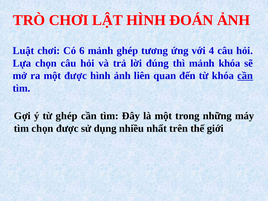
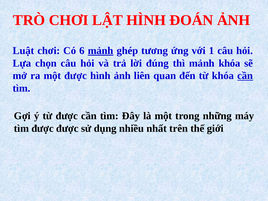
mảnh at (101, 51) underline: none -> present
4: 4 -> 1
từ ghép: ghép -> được
tìm chọn: chọn -> được
